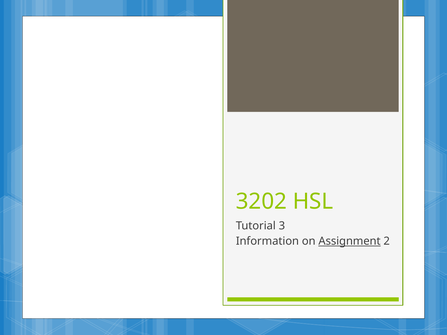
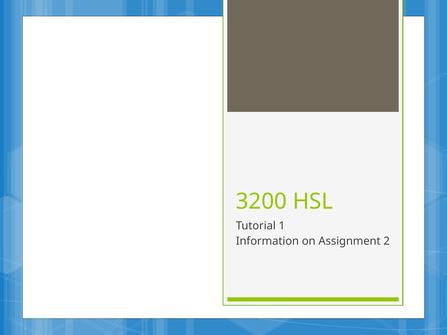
3202: 3202 -> 3200
3: 3 -> 1
Assignment underline: present -> none
